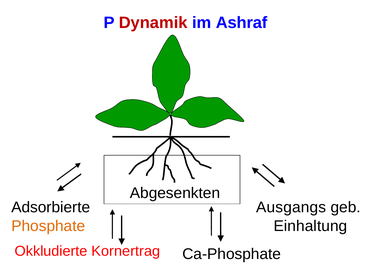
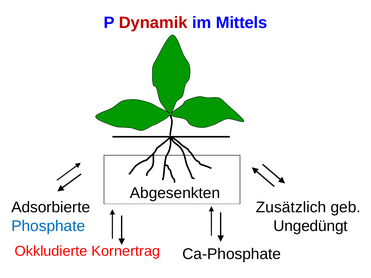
Ashraf: Ashraf -> Mittels
Ausgangs: Ausgangs -> Zusätzlich
Phosphate colour: orange -> blue
Einhaltung: Einhaltung -> Ungedüngt
